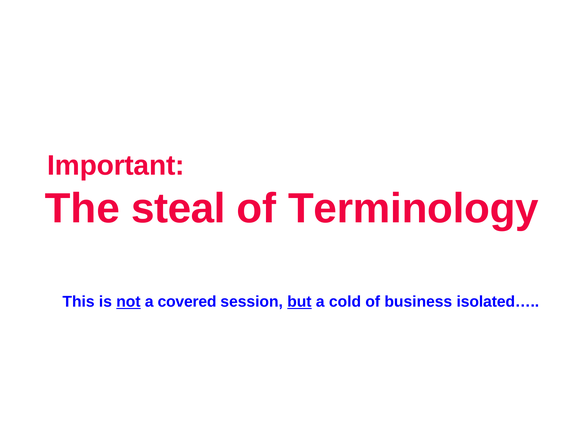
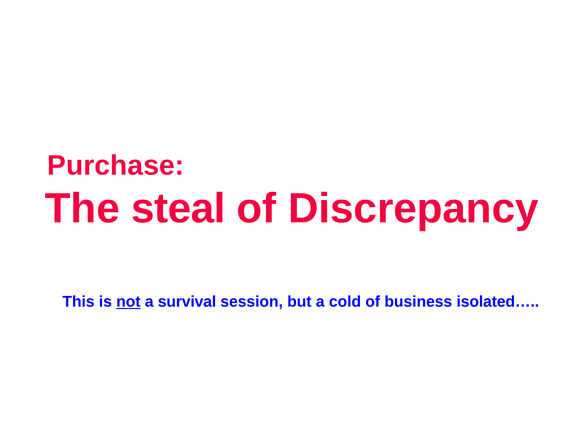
Important: Important -> Purchase
Terminology: Terminology -> Discrepancy
covered: covered -> survival
but underline: present -> none
